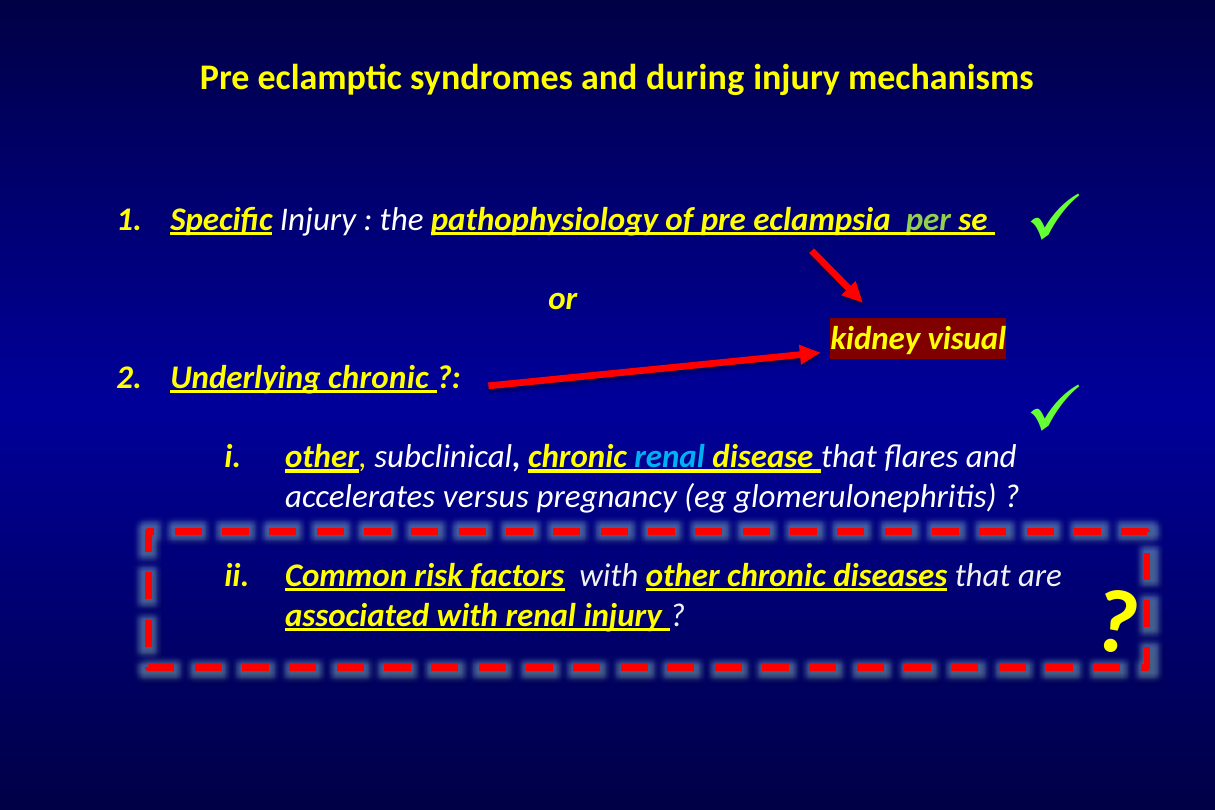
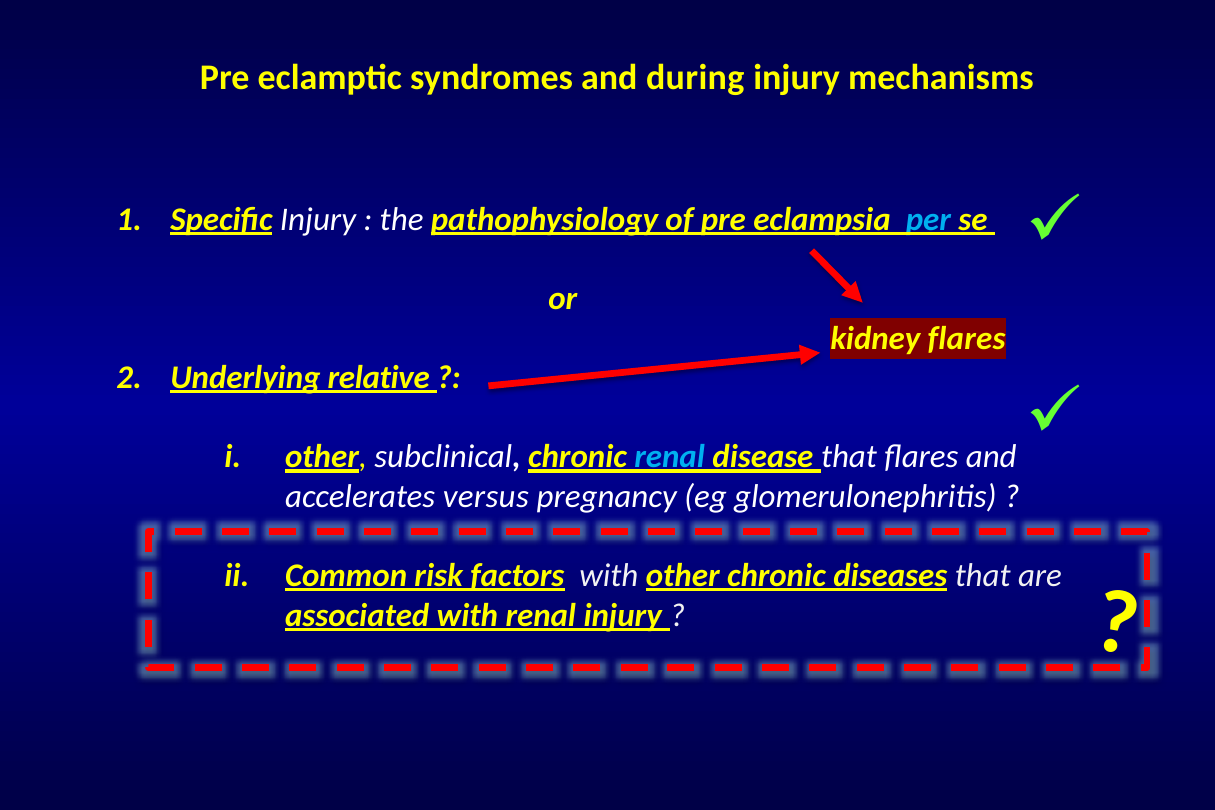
per colour: light green -> light blue
kidney visual: visual -> flares
Underlying chronic: chronic -> relative
